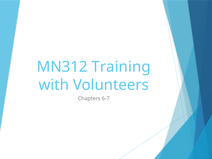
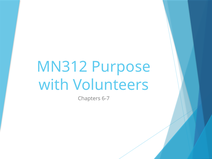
Training: Training -> Purpose
